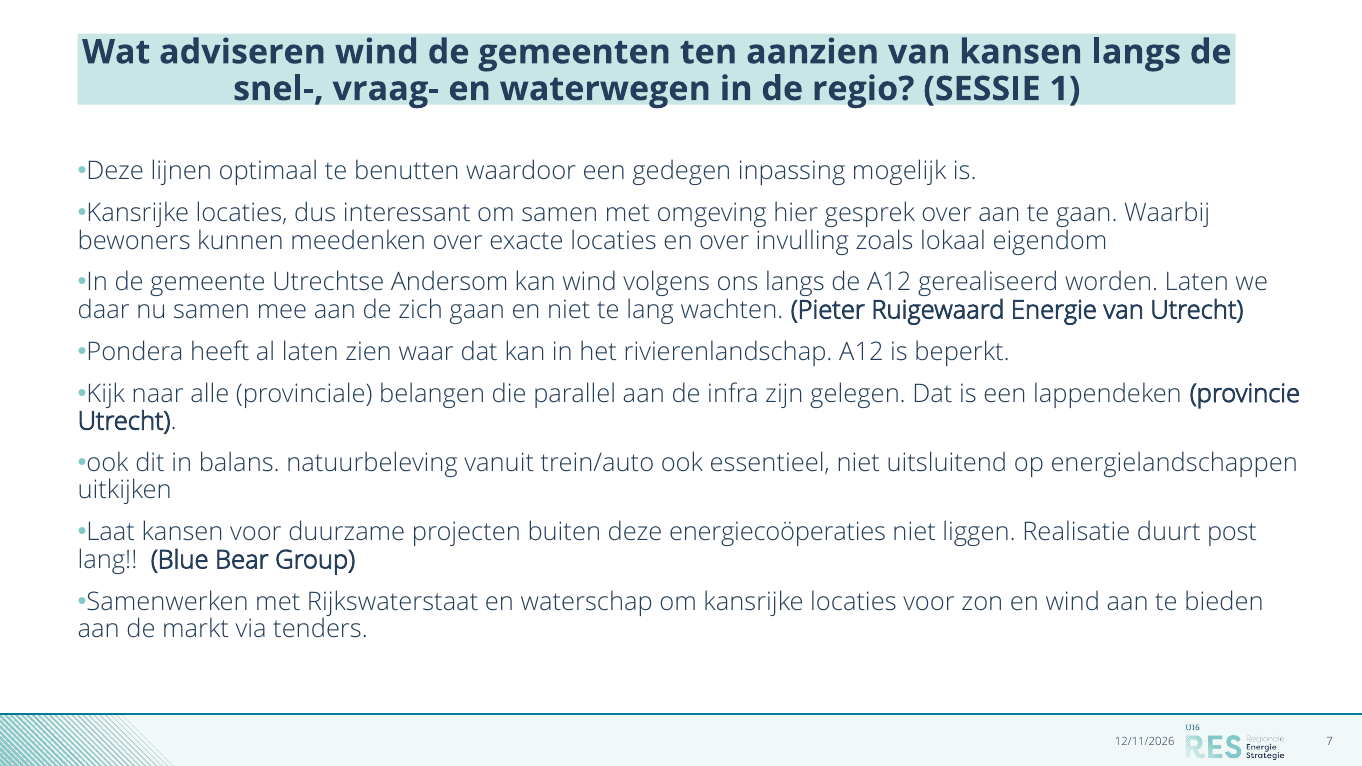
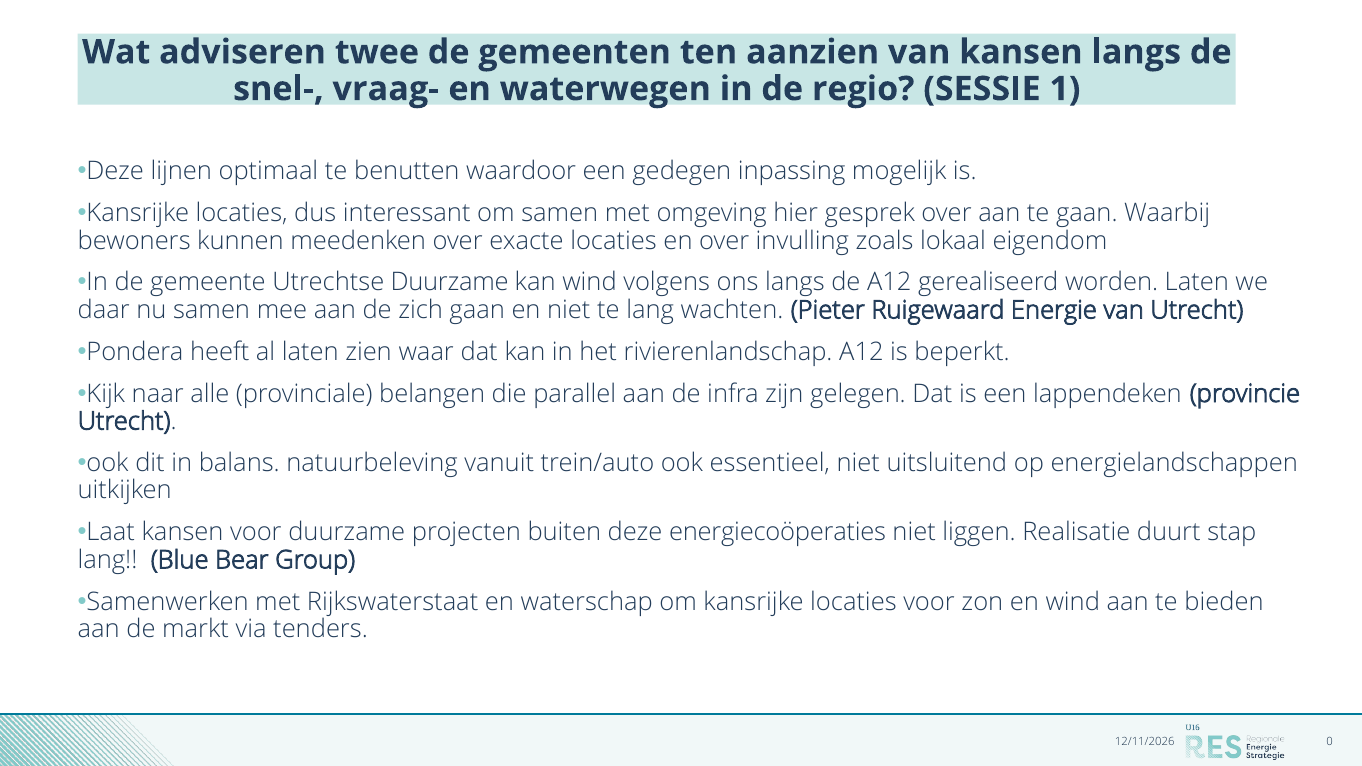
adviseren wind: wind -> twee
Utrechtse Andersom: Andersom -> Duurzame
post: post -> stap
7: 7 -> 0
